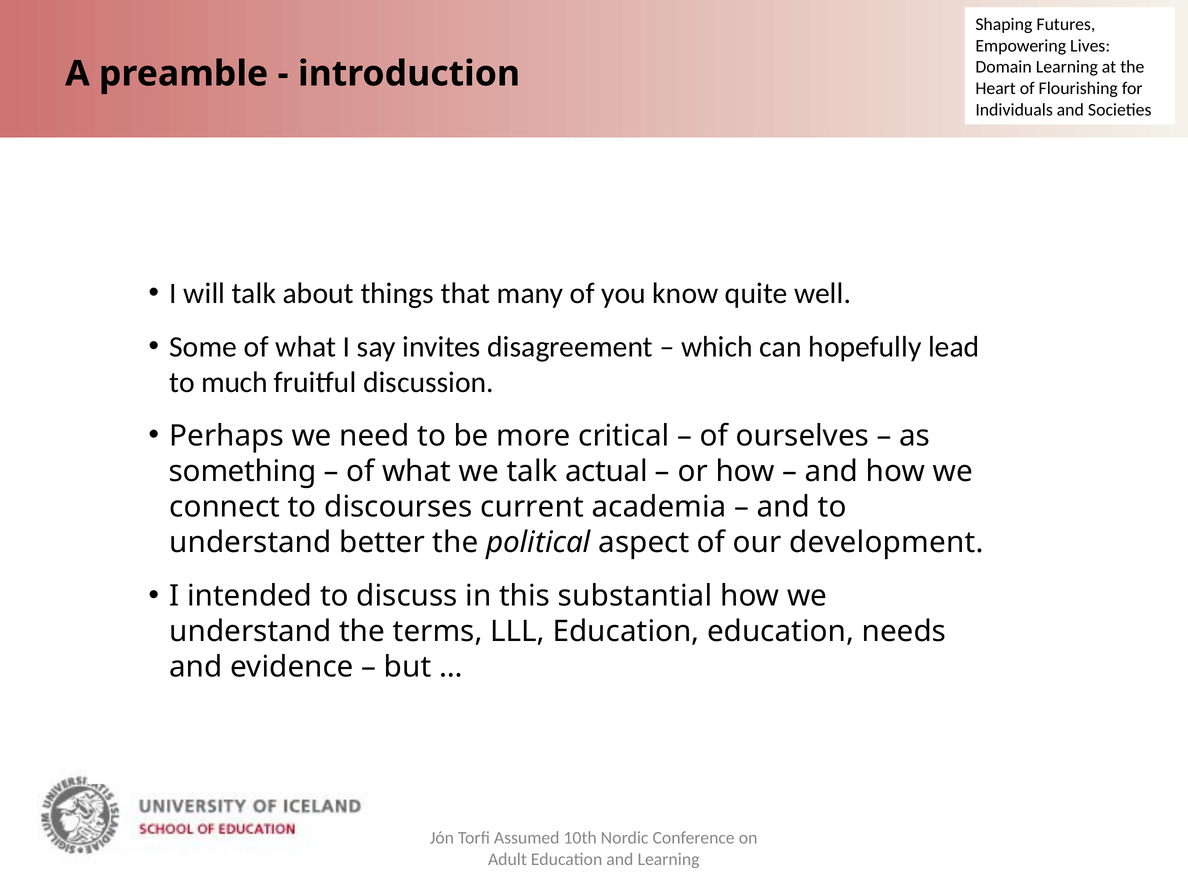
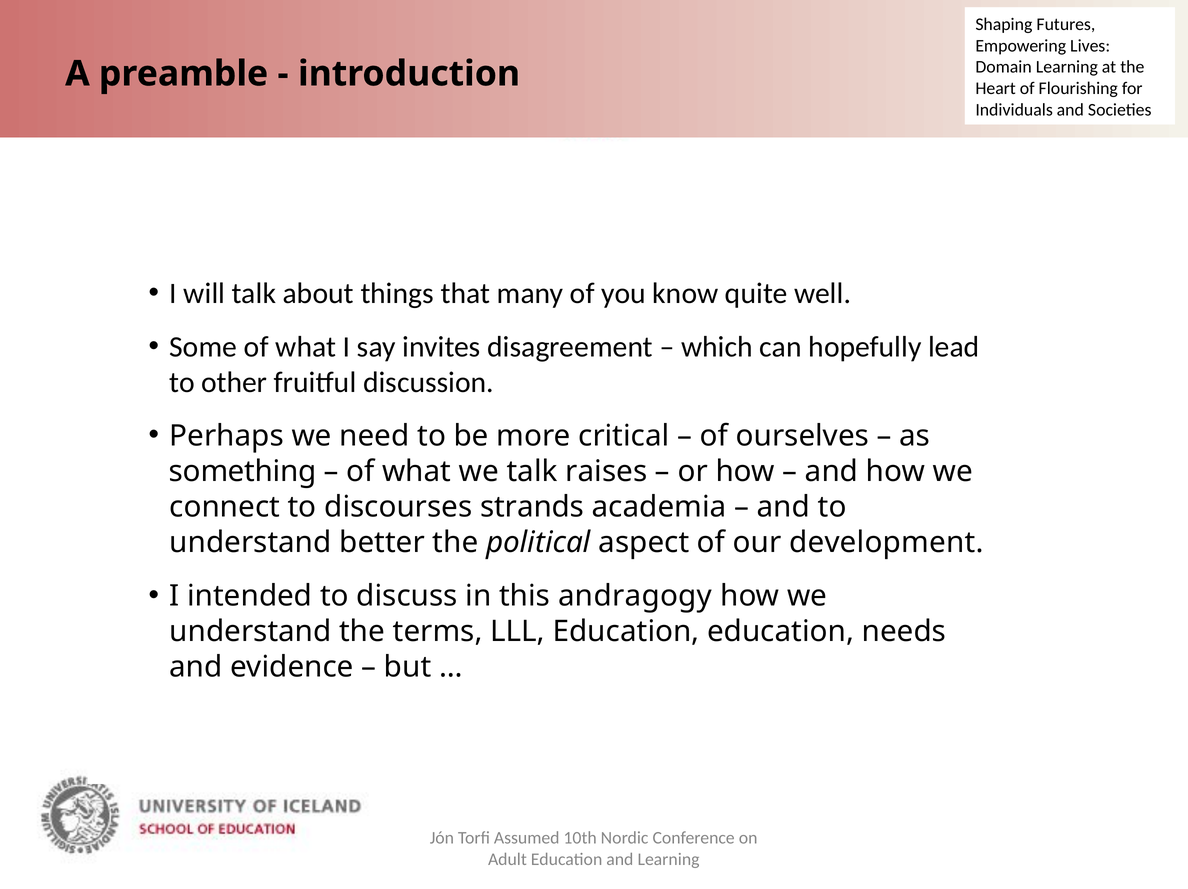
much: much -> other
actual: actual -> raises
current: current -> strands
substantial: substantial -> andragogy
